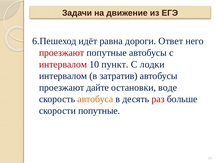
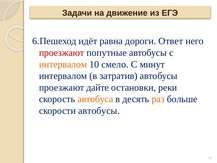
интервалом at (63, 64) colour: red -> orange
пункт: пункт -> смело
лодки: лодки -> минут
воде: воде -> реки
раз colour: red -> orange
скорости попутные: попутные -> автобусы
